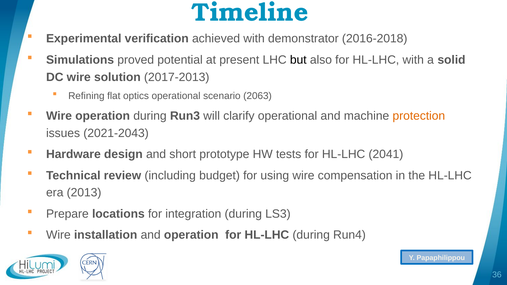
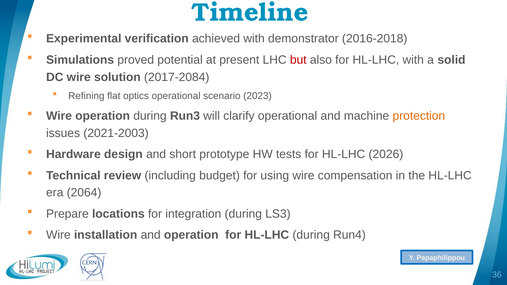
but colour: black -> red
2017-2013: 2017-2013 -> 2017-2084
2063: 2063 -> 2023
2021-2043: 2021-2043 -> 2021-2003
2041: 2041 -> 2026
2013: 2013 -> 2064
